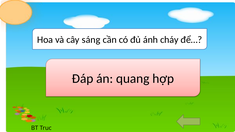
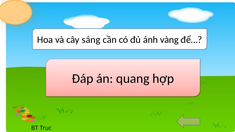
cháy: cháy -> vàng
